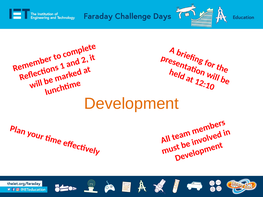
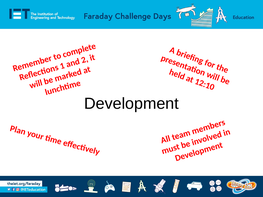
Development colour: orange -> black
